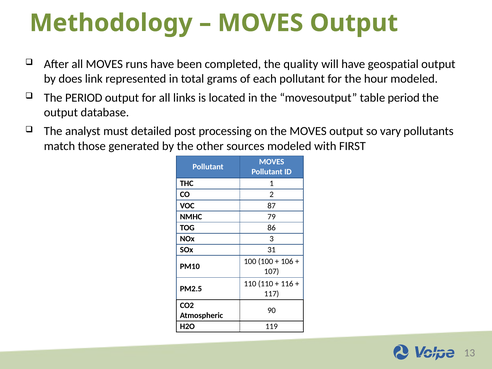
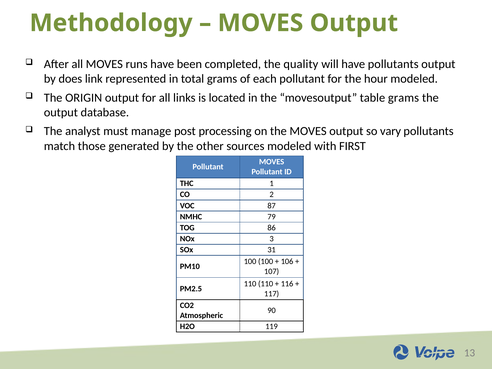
have geospatial: geospatial -> pollutants
The PERIOD: PERIOD -> ORIGIN
table period: period -> grams
detailed: detailed -> manage
